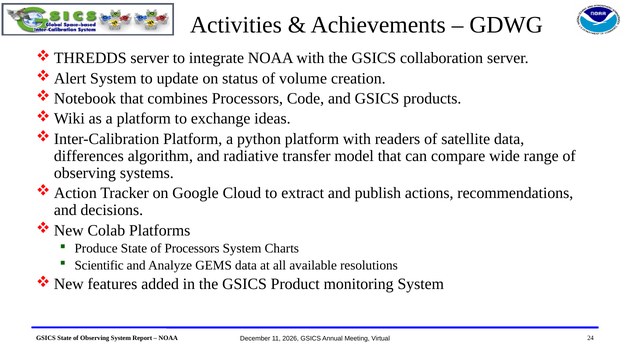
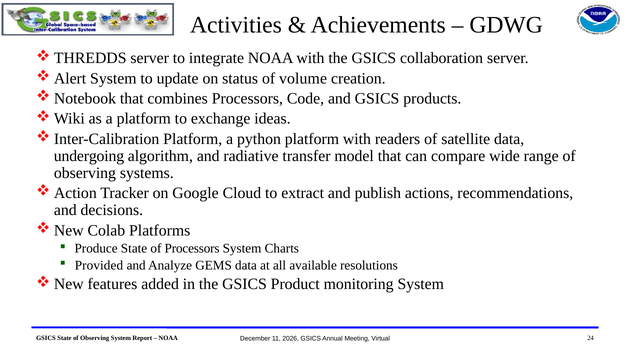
differences: differences -> undergoing
Scientific: Scientific -> Provided
